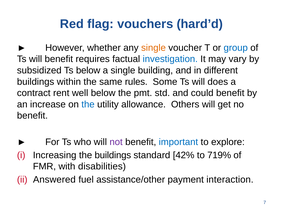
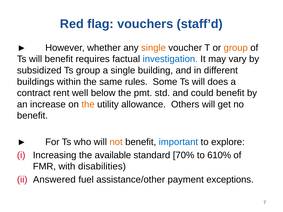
hard’d: hard’d -> staff’d
group at (236, 48) colour: blue -> orange
Ts below: below -> group
the at (88, 104) colour: blue -> orange
not colour: purple -> orange
the buildings: buildings -> available
42%: 42% -> 70%
719%: 719% -> 610%
interaction: interaction -> exceptions
